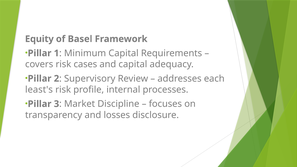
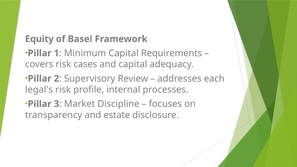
least's: least's -> legal's
losses: losses -> estate
